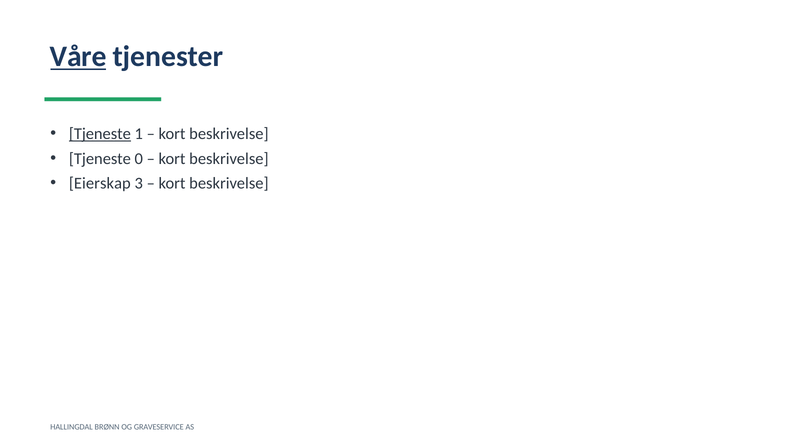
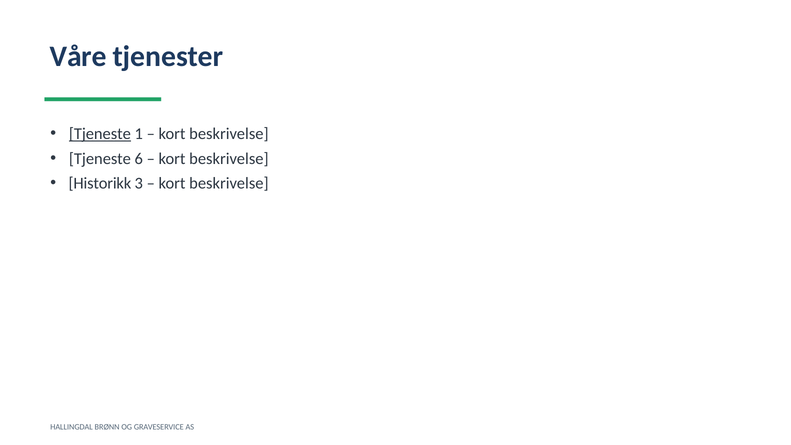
Våre underline: present -> none
0: 0 -> 6
Eierskap: Eierskap -> Historikk
